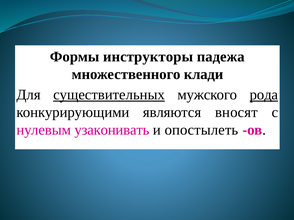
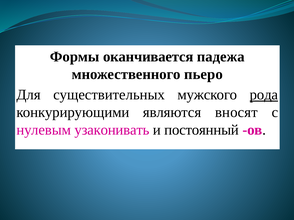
инструкторы: инструкторы -> оканчивается
клади: клади -> пьеро
существительных underline: present -> none
опостылеть: опостылеть -> постоянный
